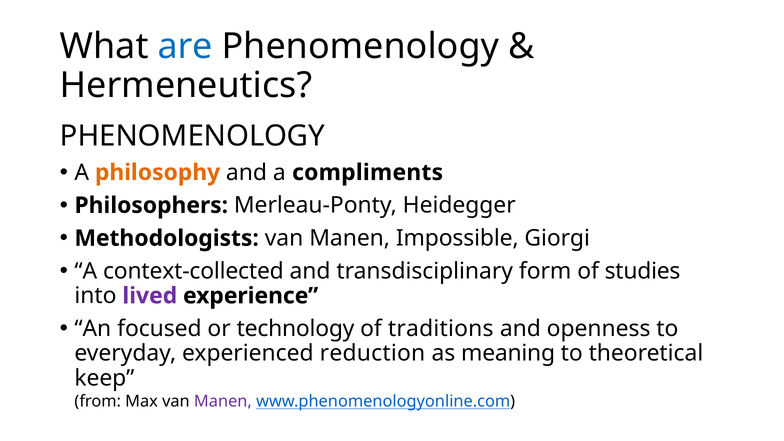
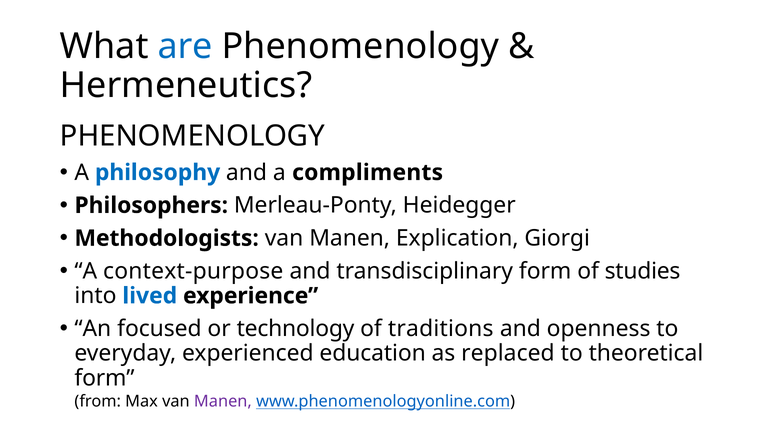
philosophy colour: orange -> blue
Impossible: Impossible -> Explication
context-collected: context-collected -> context-purpose
lived colour: purple -> blue
reduction: reduction -> education
meaning: meaning -> replaced
keep at (104, 378): keep -> form
